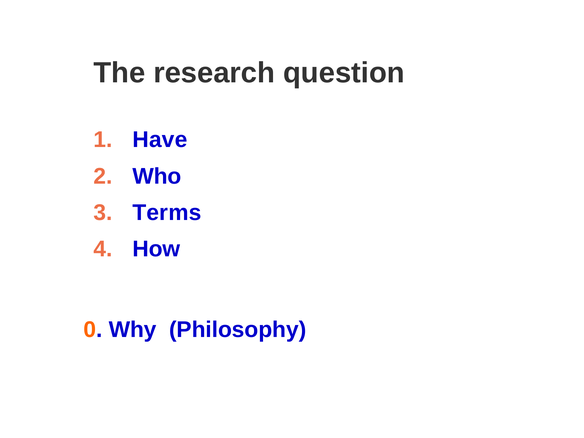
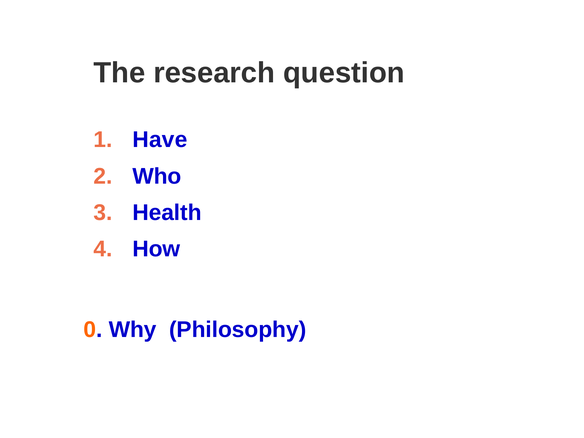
Terms: Terms -> Health
